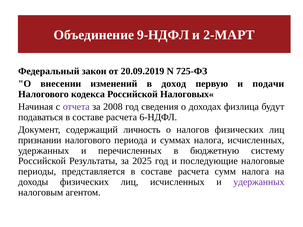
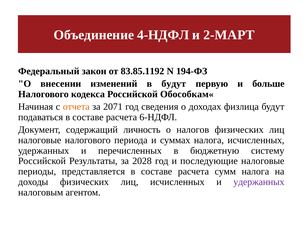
9-НДФЛ: 9-НДФЛ -> 4-НДФЛ
20.09.2019: 20.09.2019 -> 83.85.1192
725-ФЗ: 725-ФЗ -> 194-ФЗ
в доход: доход -> будут
подачи: подачи -> больше
Налоговых«: Налоговых« -> Обособкам«
отчета colour: purple -> orange
2008: 2008 -> 2071
признании at (40, 140): признании -> налоговые
2025: 2025 -> 2028
